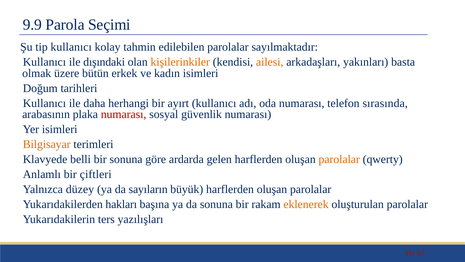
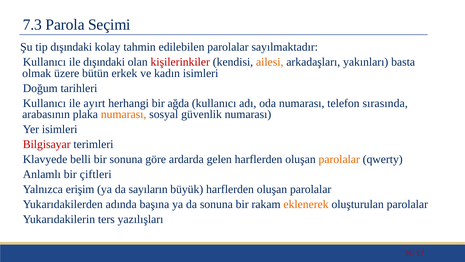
9.9: 9.9 -> 7.3
tip kullanıcı: kullanıcı -> dışındaki
kişilerinkiler colour: orange -> red
daha: daha -> ayırt
ayırt: ayırt -> ağda
numarası at (124, 114) colour: red -> orange
Bilgisayar colour: orange -> red
düzey: düzey -> erişim
hakları: hakları -> adında
